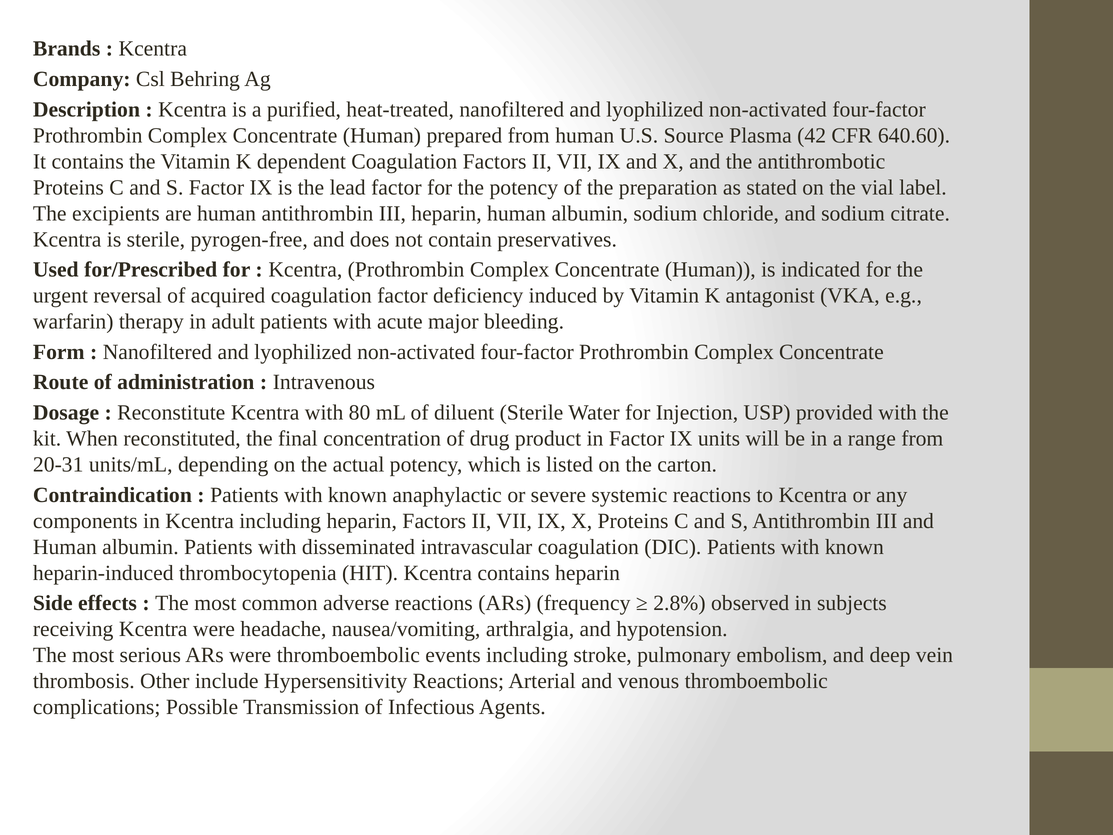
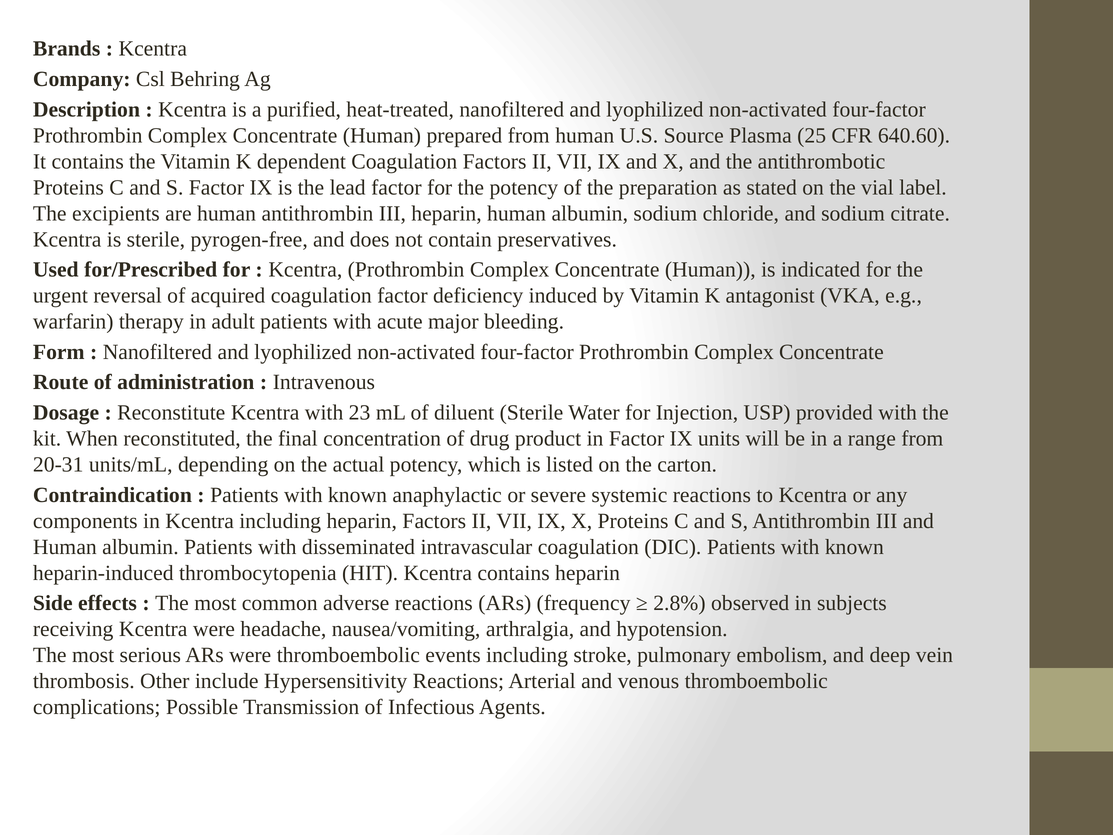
42: 42 -> 25
80: 80 -> 23
